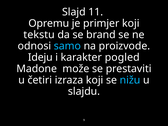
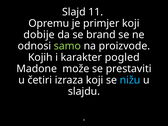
tekstu: tekstu -> dobije
samo colour: light blue -> light green
Ideju: Ideju -> Kojih
